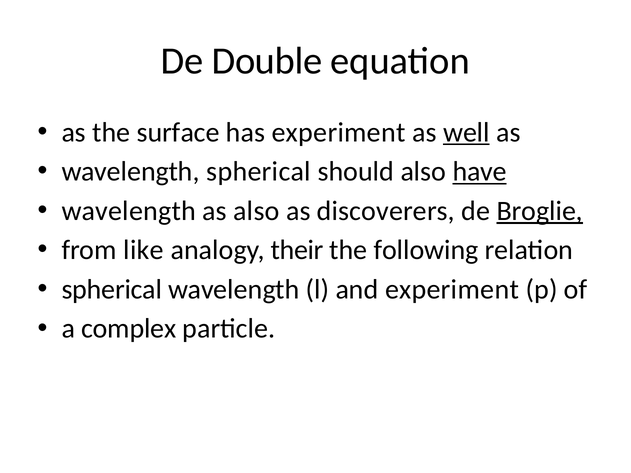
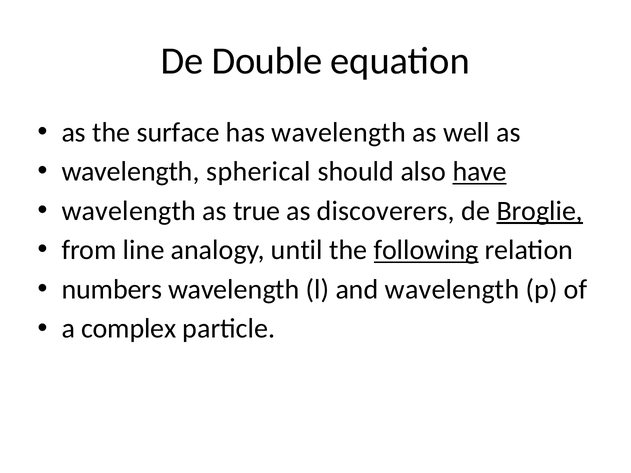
has experiment: experiment -> wavelength
well underline: present -> none
as also: also -> true
like: like -> line
their: their -> until
following underline: none -> present
spherical at (112, 290): spherical -> numbers
and experiment: experiment -> wavelength
